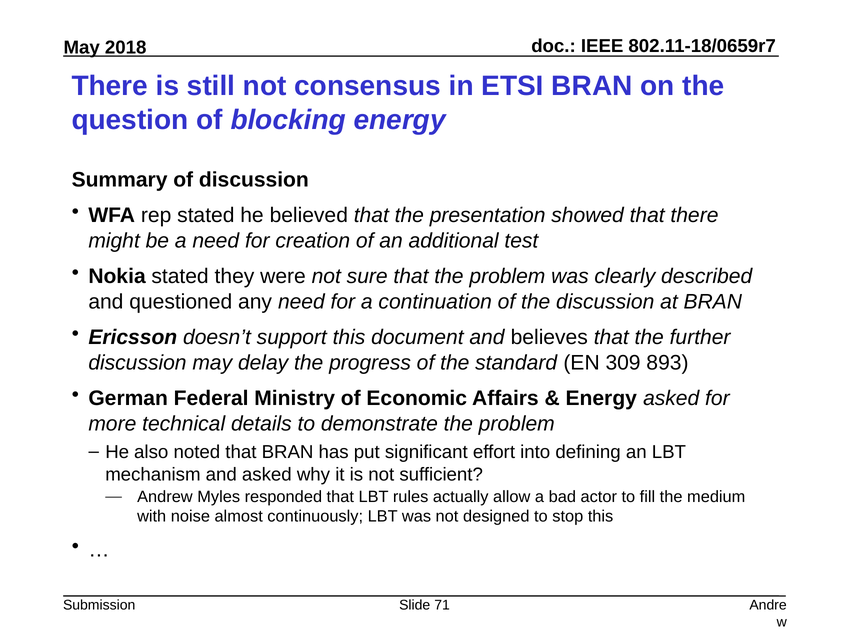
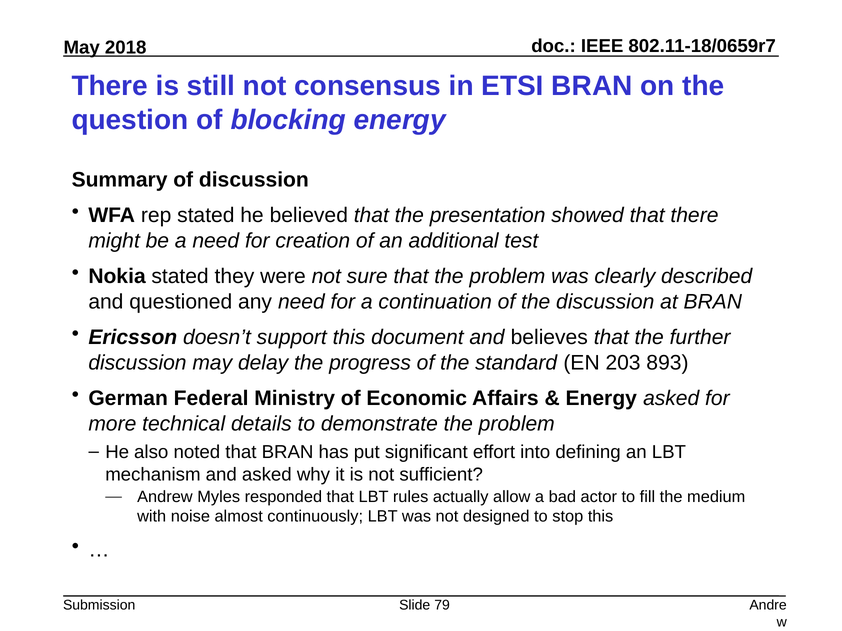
309: 309 -> 203
71: 71 -> 79
